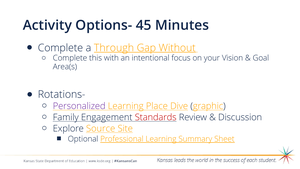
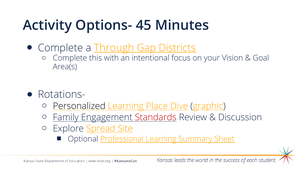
Without: Without -> Districts
Personalized colour: purple -> black
Source: Source -> Spread
